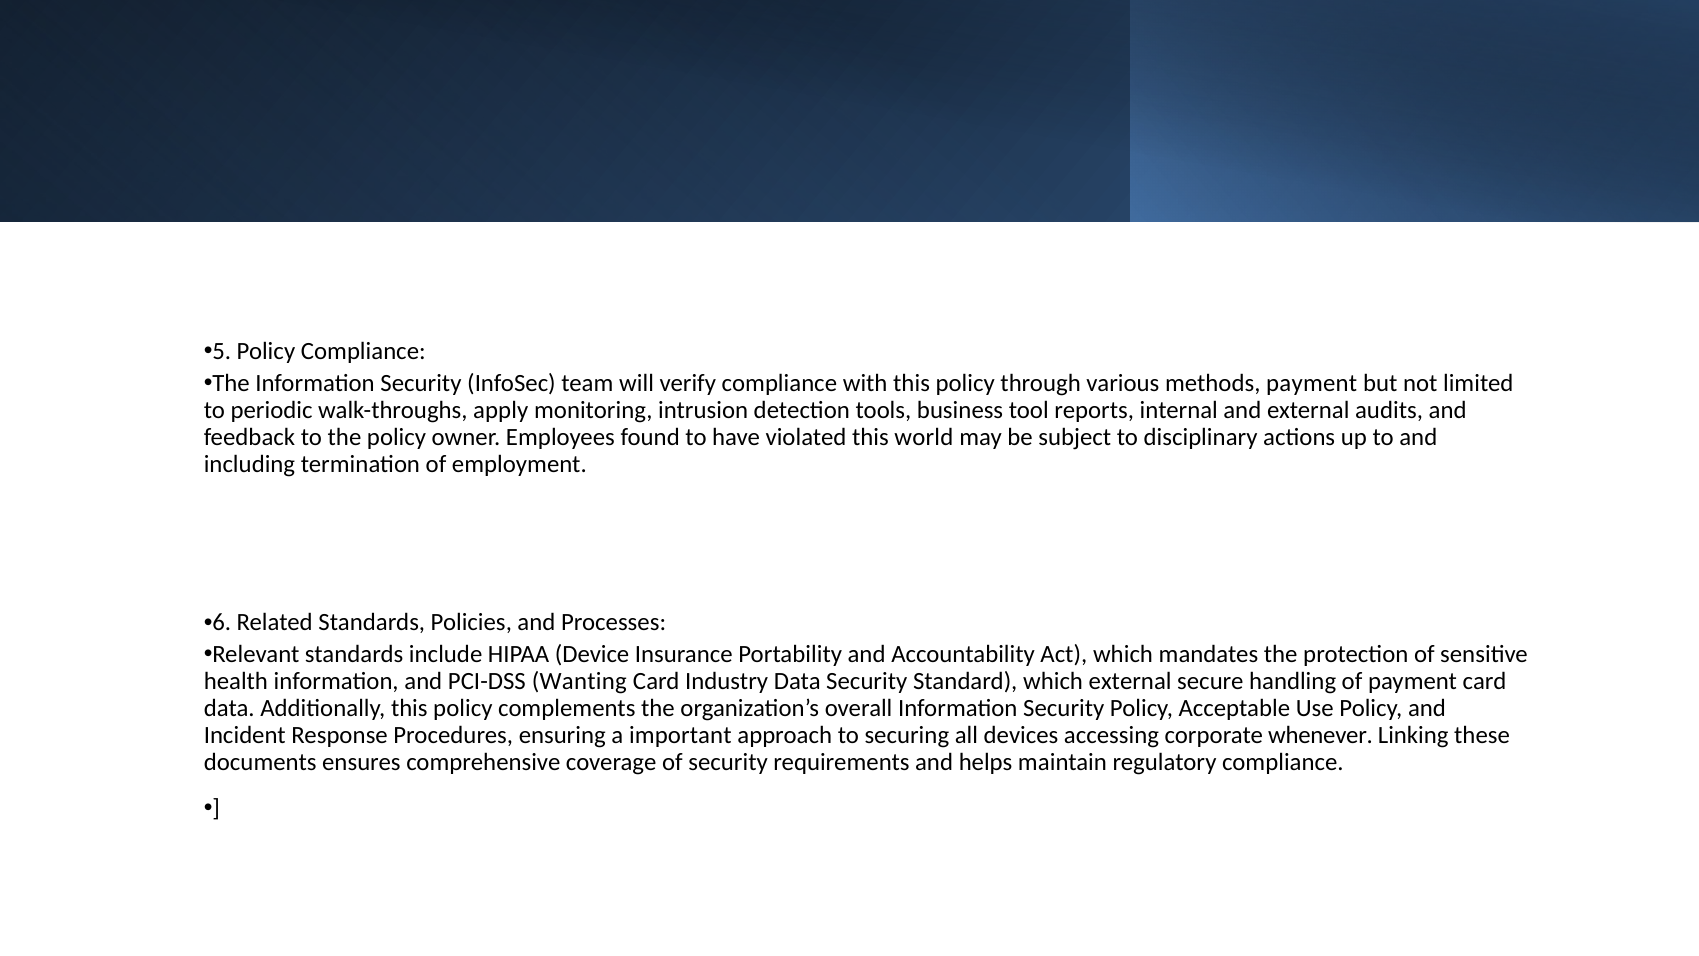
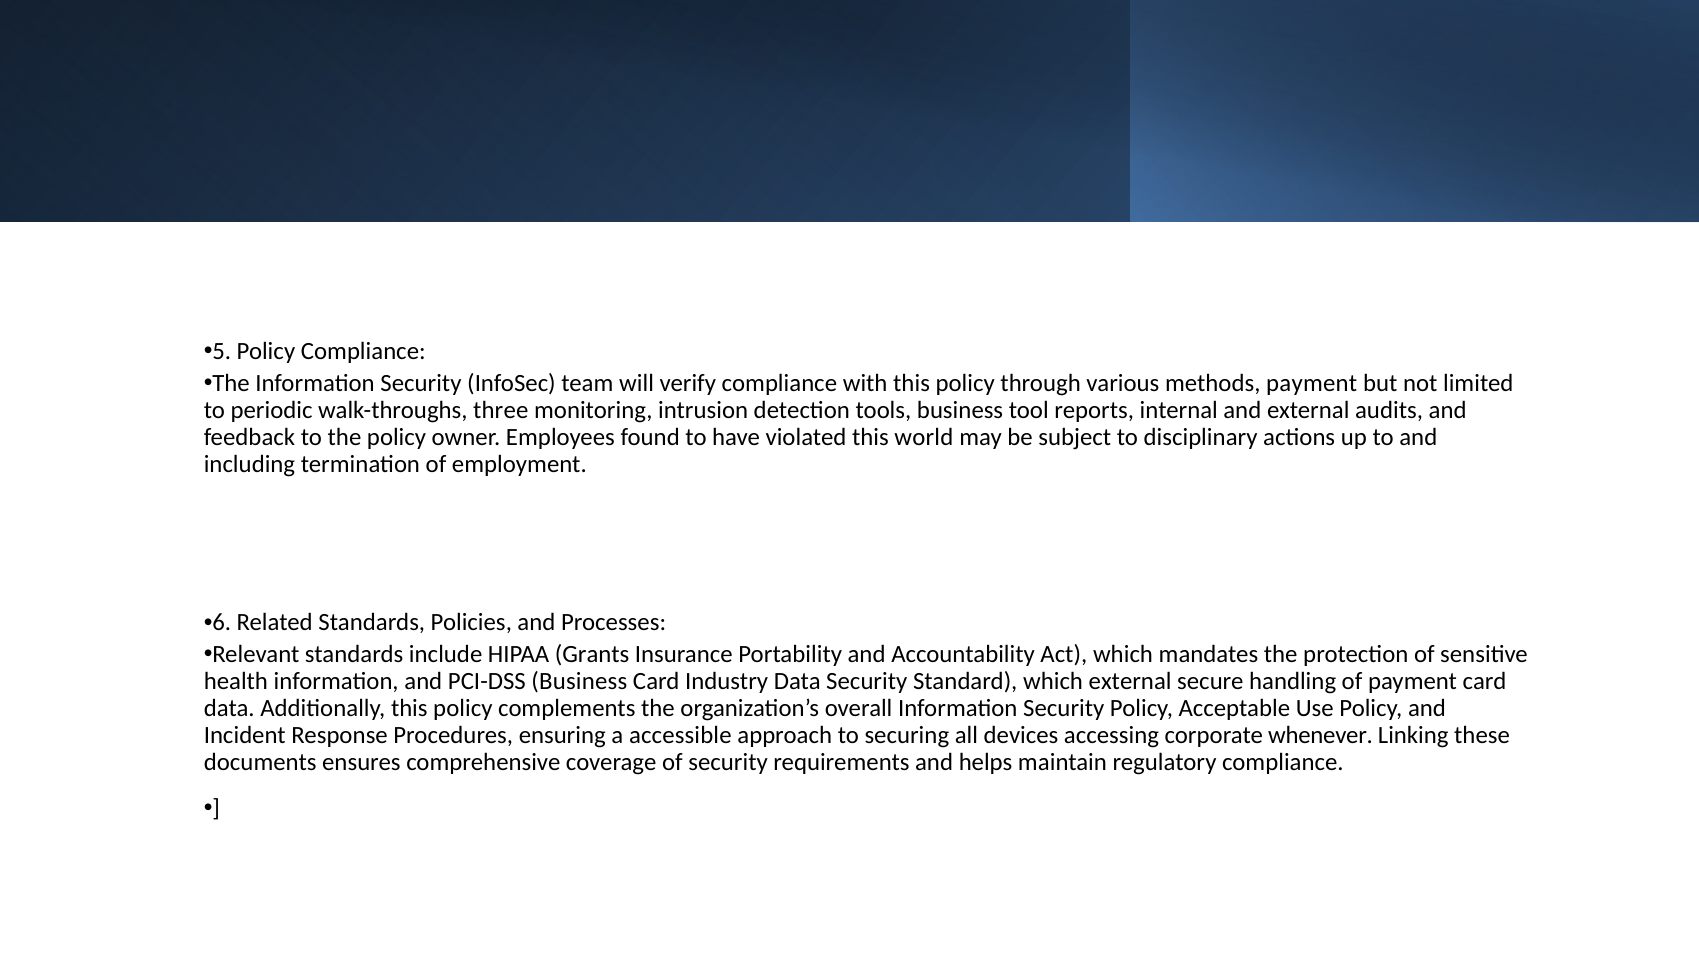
apply: apply -> three
Device: Device -> Grants
PCI-DSS Wanting: Wanting -> Business
important: important -> accessible
